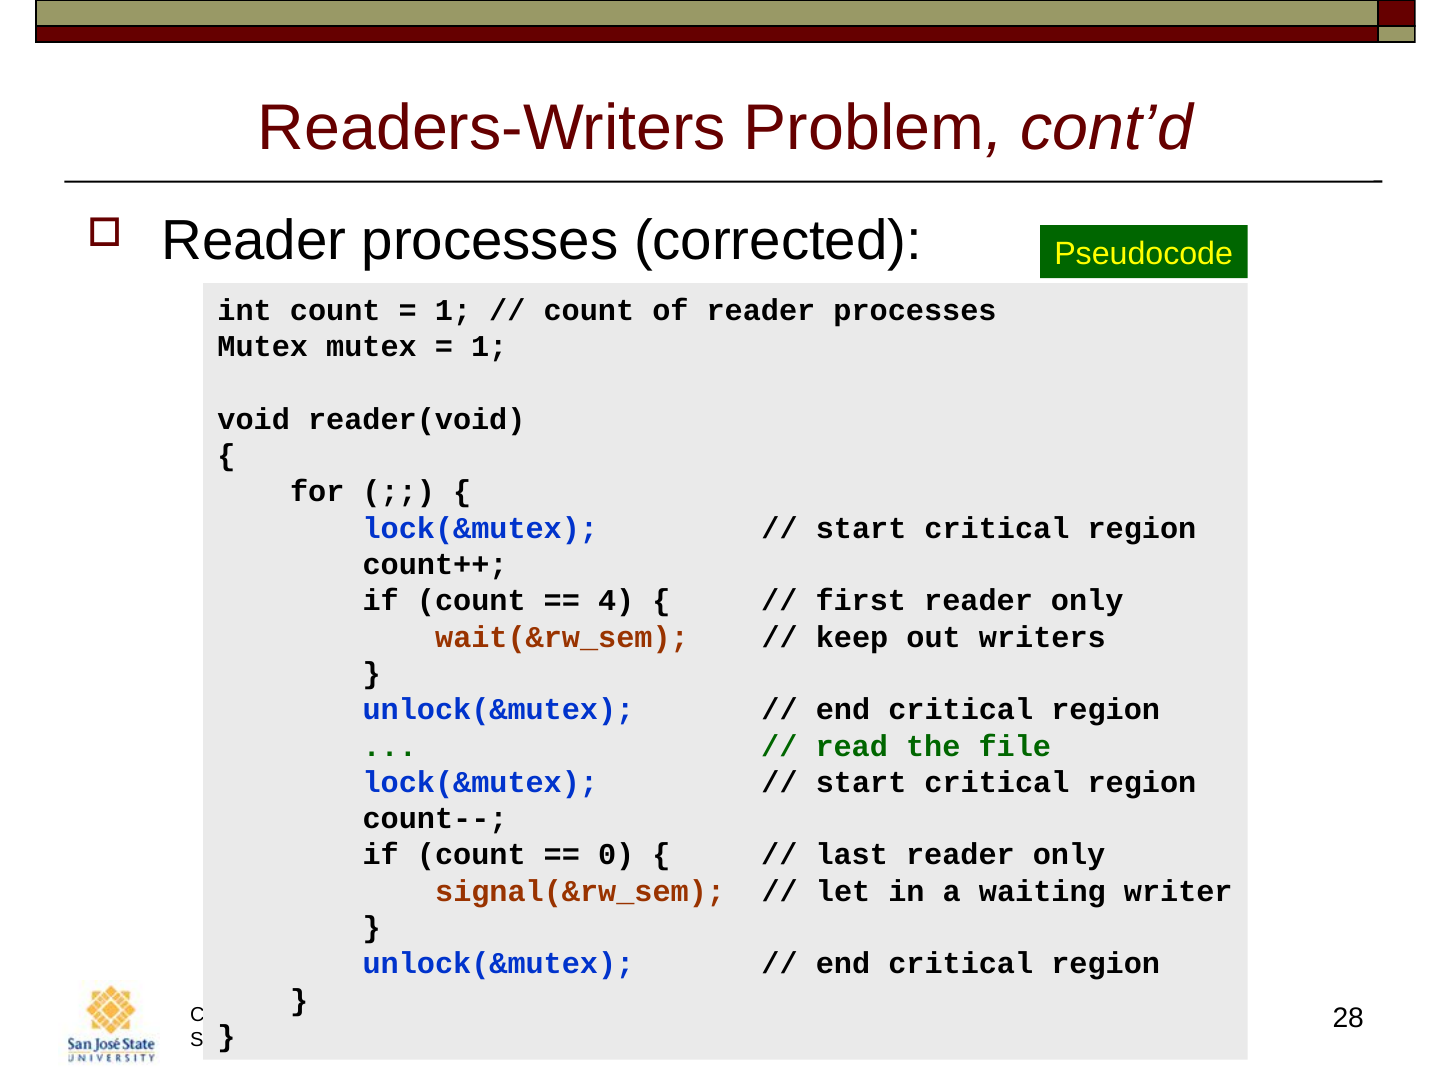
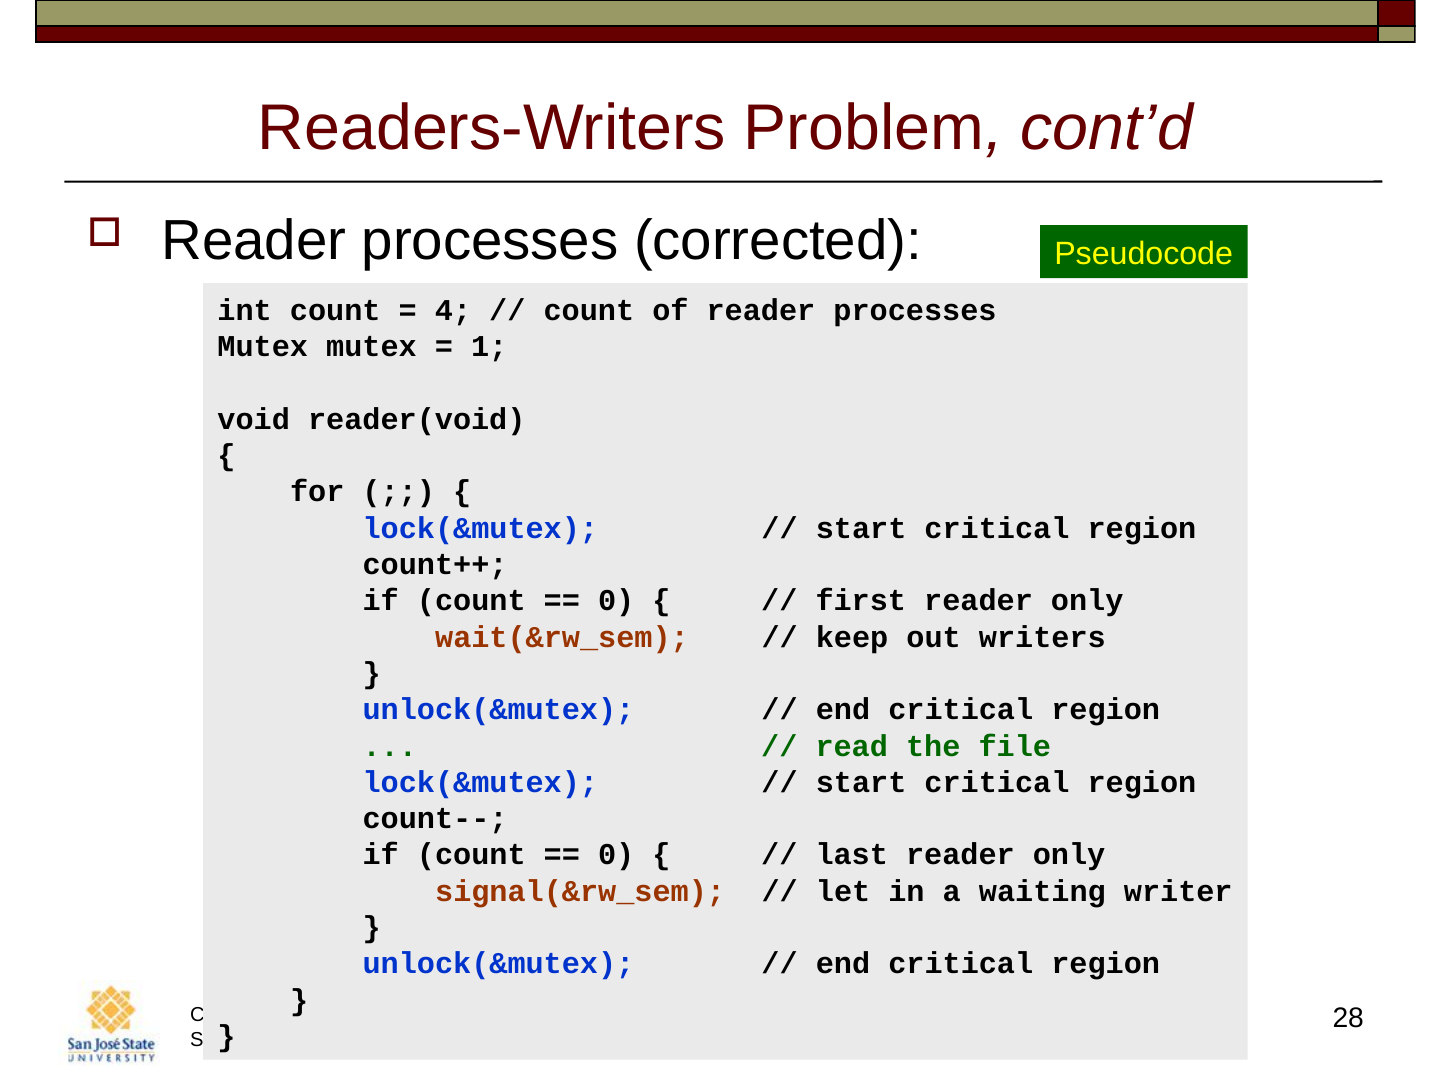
1 at (453, 310): 1 -> 4
4 at (616, 600): 4 -> 0
